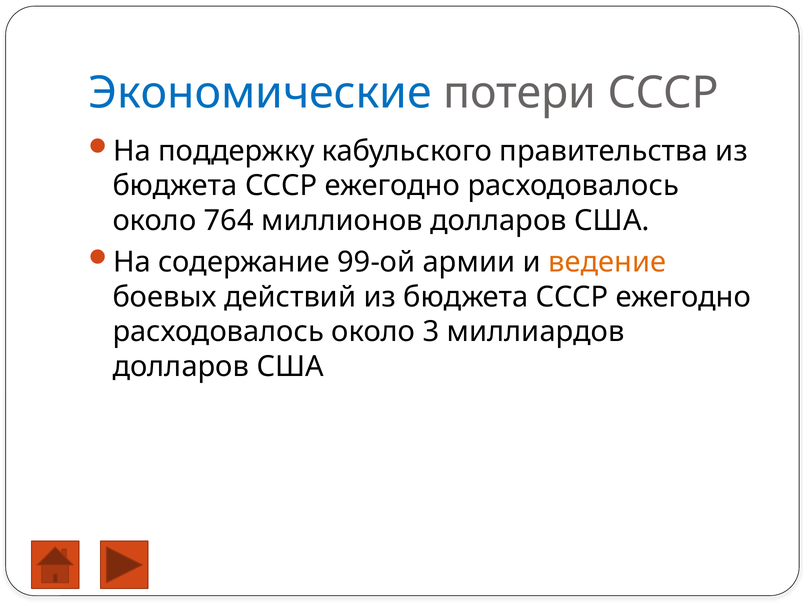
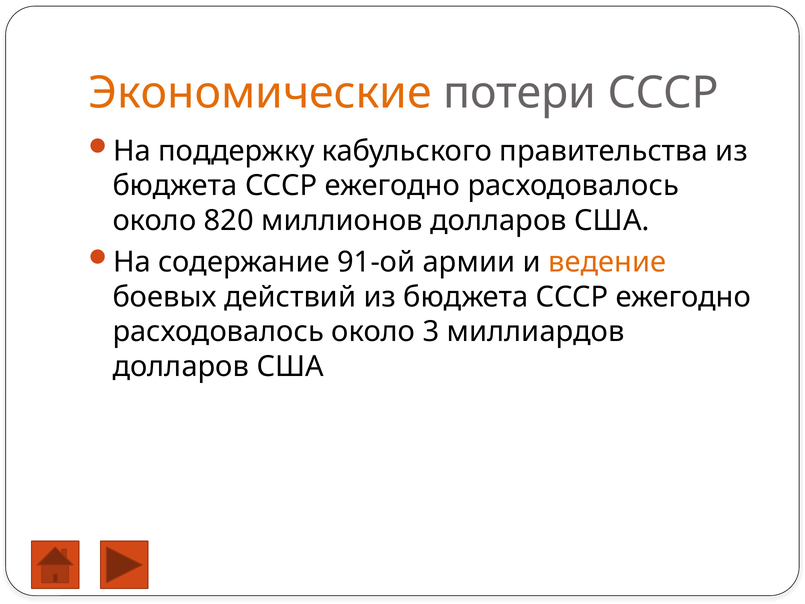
Экономические colour: blue -> orange
764: 764 -> 820
99-ой: 99-ой -> 91-ой
